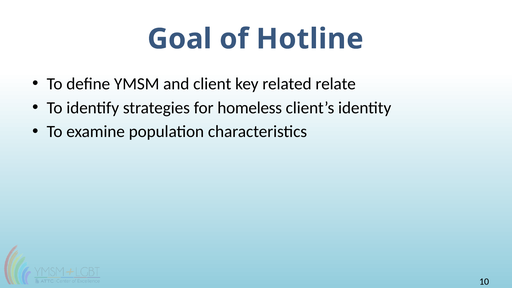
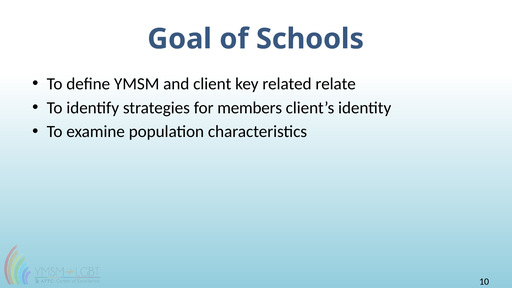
Hotline: Hotline -> Schools
homeless: homeless -> members
